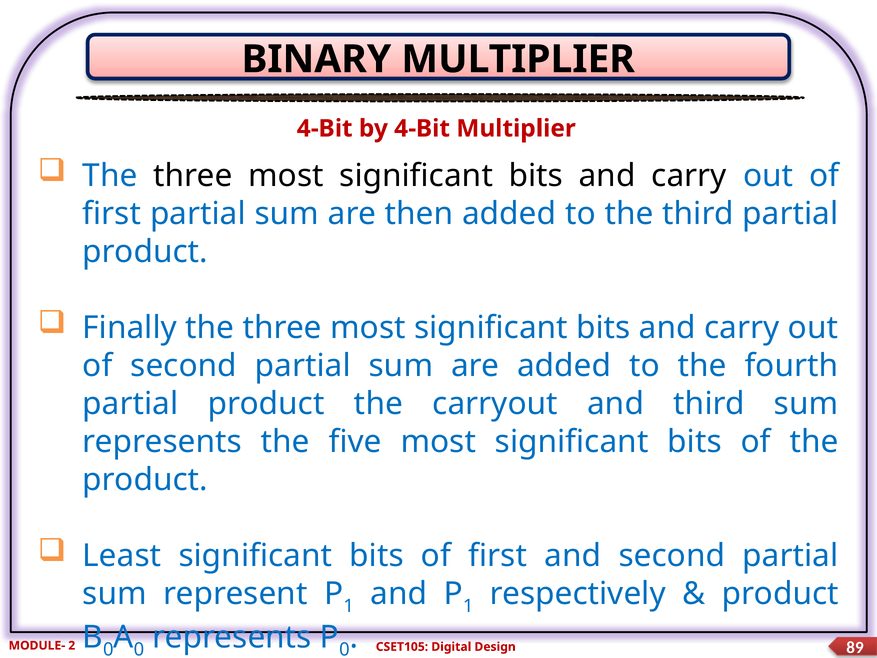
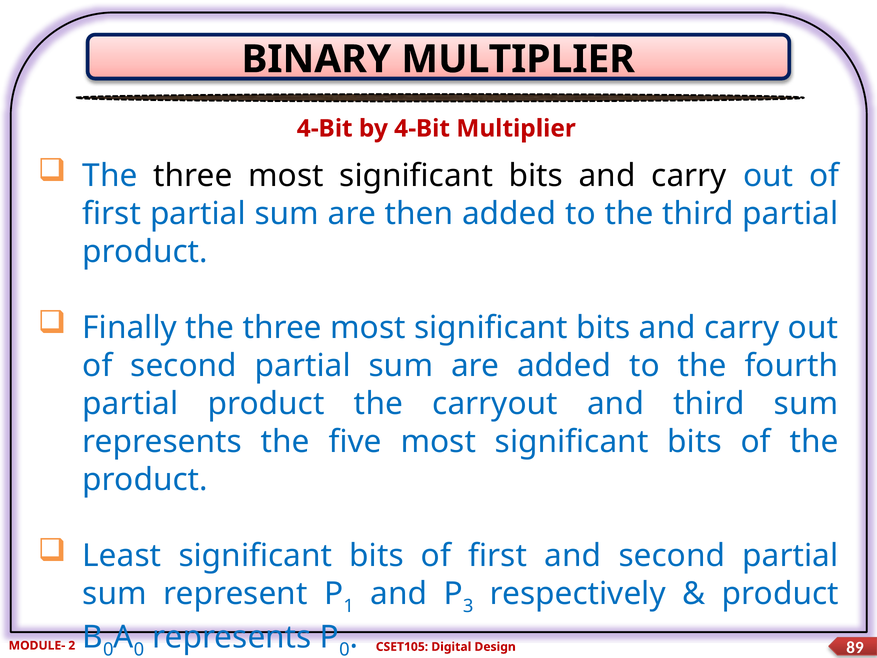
1 at (468, 606): 1 -> 3
